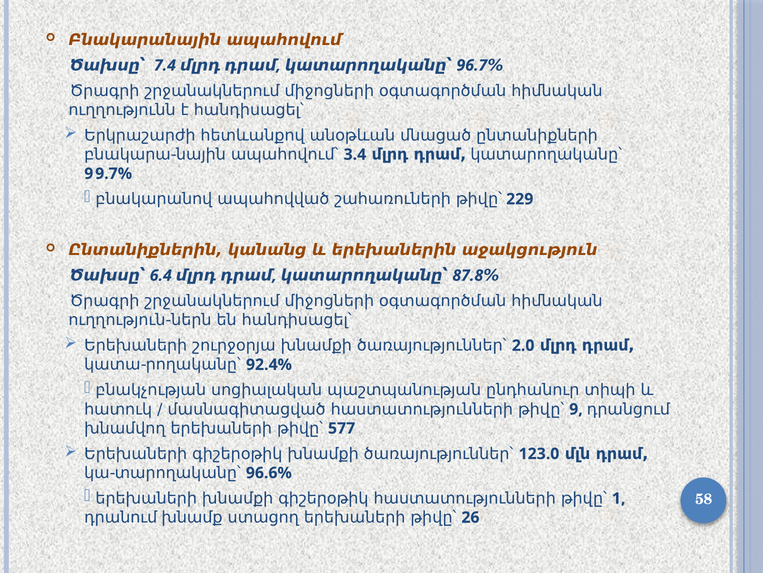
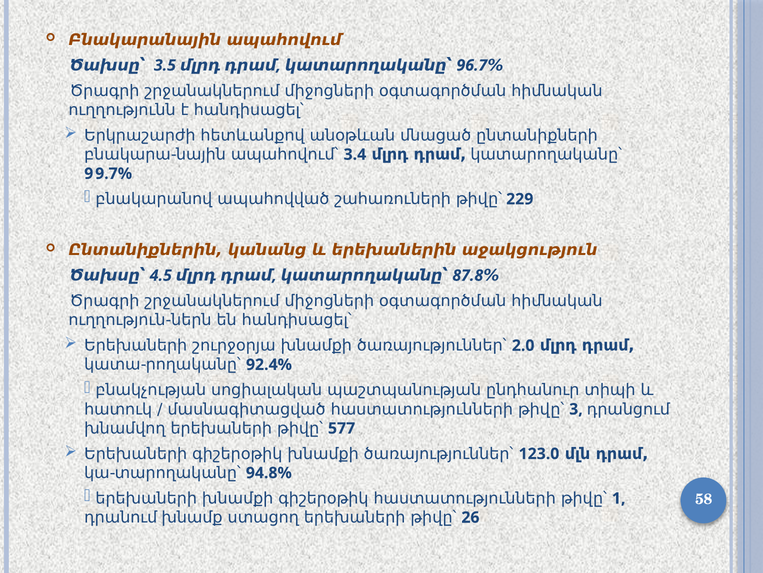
7.4: 7.4 -> 3.5
6.4: 6.4 -> 4.5
9: 9 -> 3
96.6%: 96.6% -> 94.8%
